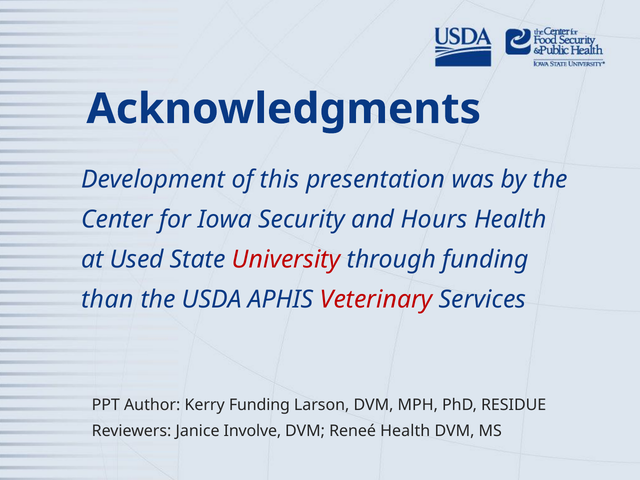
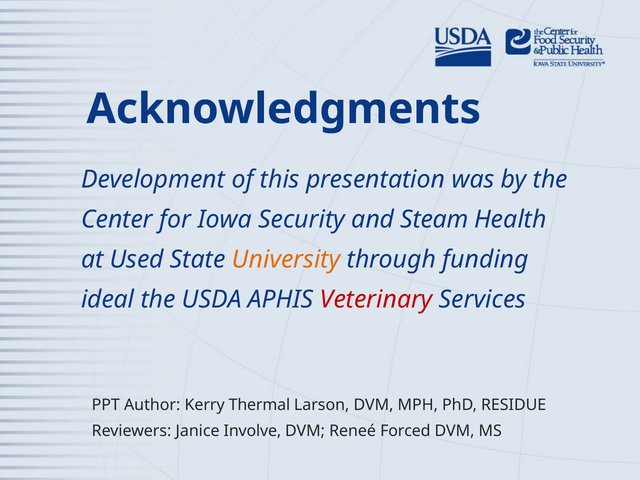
Hours: Hours -> Steam
University colour: red -> orange
than: than -> ideal
Kerry Funding: Funding -> Thermal
Reneé Health: Health -> Forced
